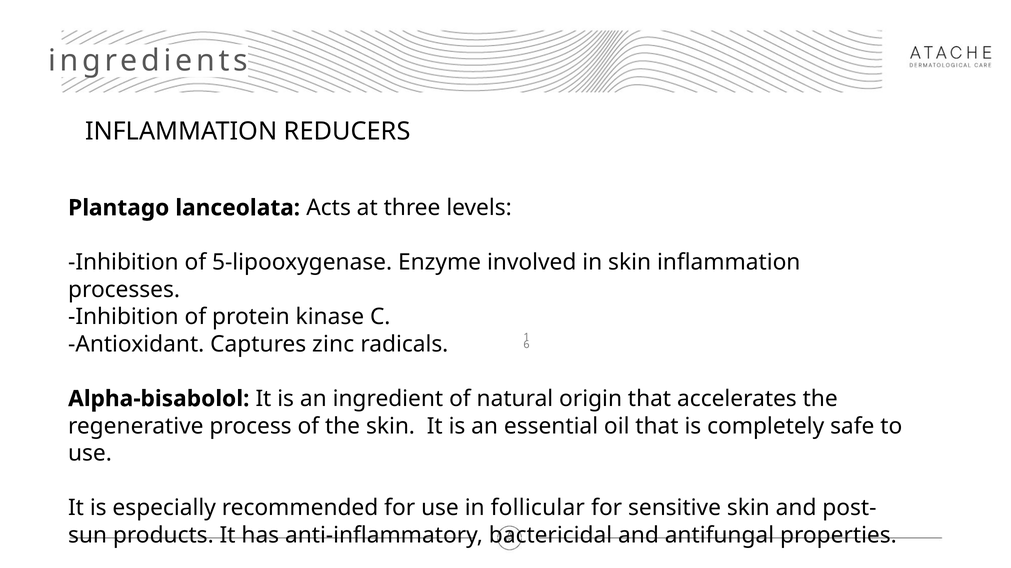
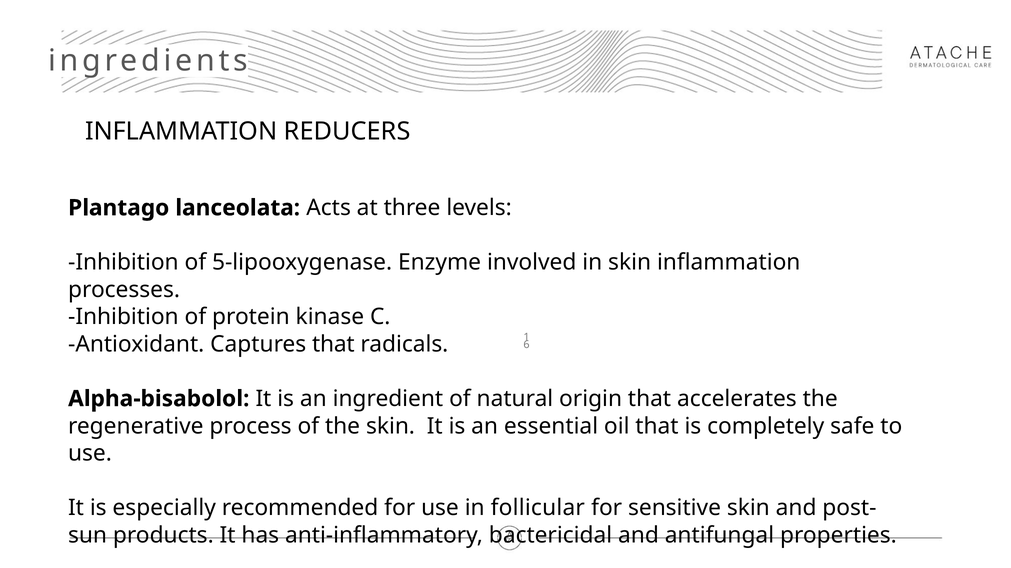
Captures zinc: zinc -> that
